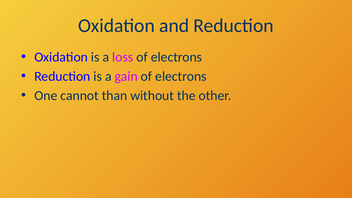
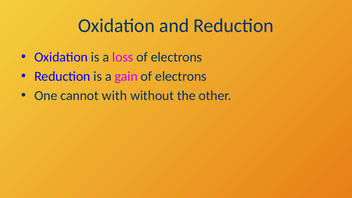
than: than -> with
